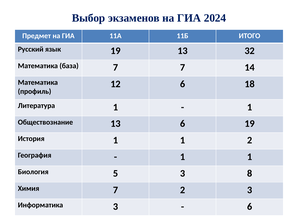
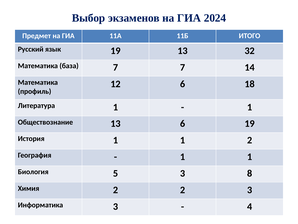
Химия 7: 7 -> 2
6 at (250, 206): 6 -> 4
